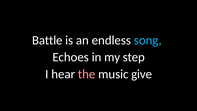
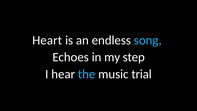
Battle: Battle -> Heart
the colour: pink -> light blue
give: give -> trial
